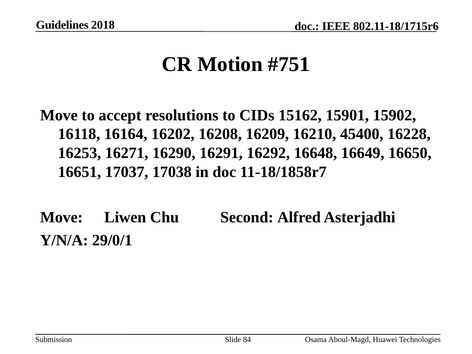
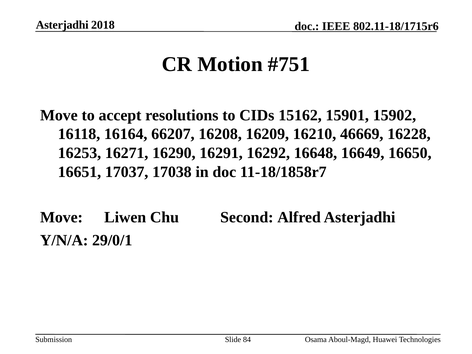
Guidelines at (62, 25): Guidelines -> Asterjadhi
16202: 16202 -> 66207
45400: 45400 -> 46669
